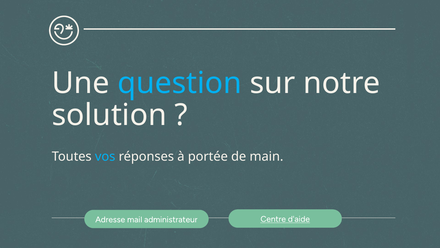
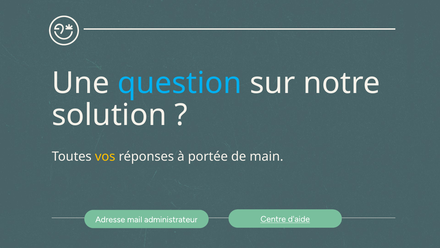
vos colour: light blue -> yellow
